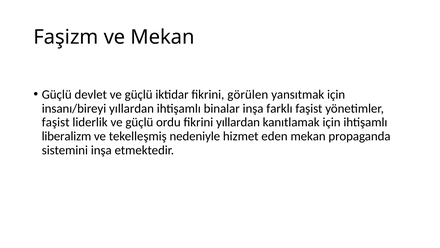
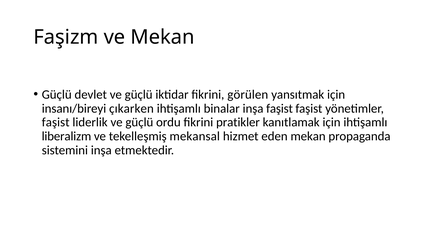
insanı/bireyi yıllardan: yıllardan -> çıkarken
inşa farklı: farklı -> faşist
fikrini yıllardan: yıllardan -> pratikler
nedeniyle: nedeniyle -> mekansal
